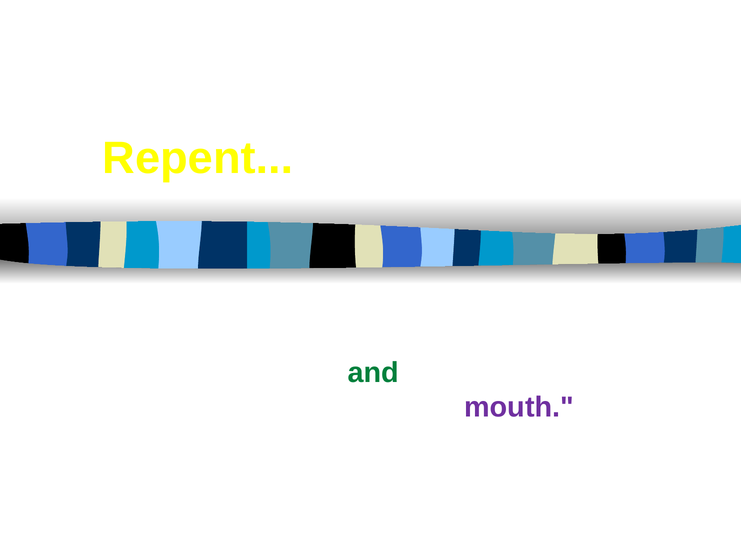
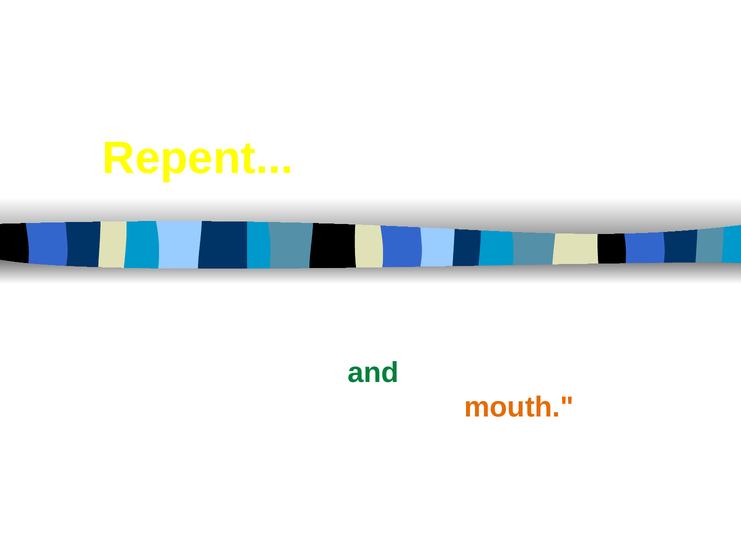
mouth colour: purple -> orange
